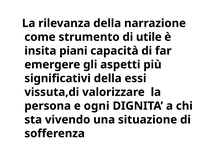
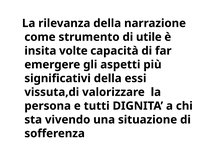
piani: piani -> volte
ogni: ogni -> tutti
